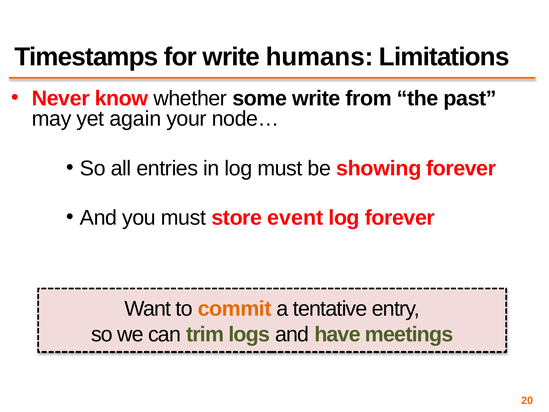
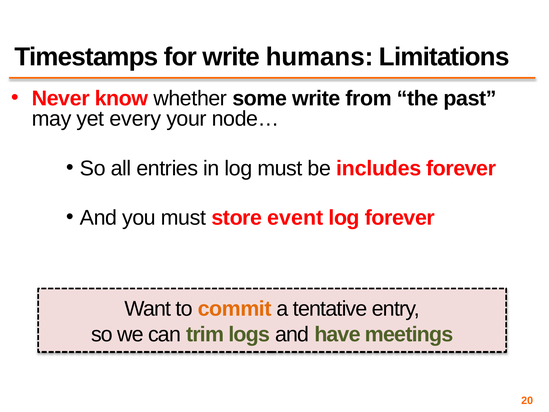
again: again -> every
showing: showing -> includes
